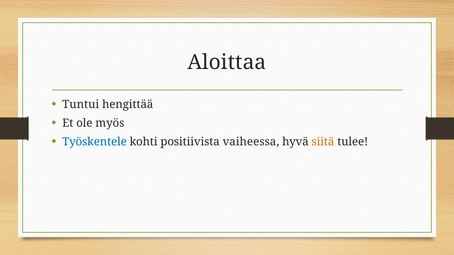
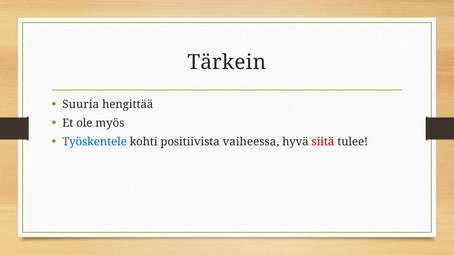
Aloittaa: Aloittaa -> Tärkein
Tuntui: Tuntui -> Suuria
siitä colour: orange -> red
